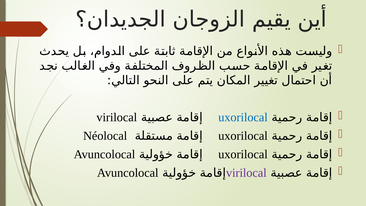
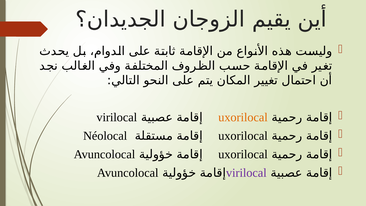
uxorilocal at (243, 117) colour: blue -> orange
